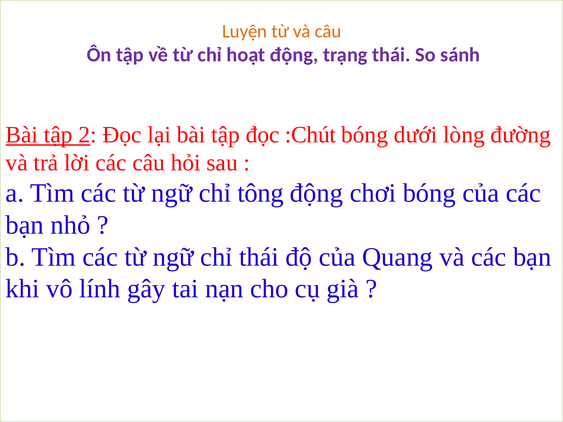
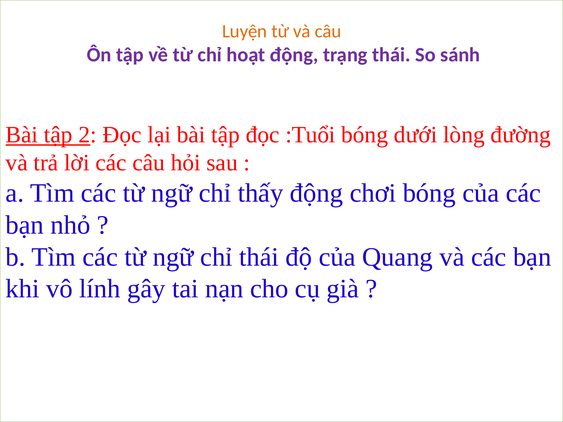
:Chút: :Chút -> :Tuổi
tông: tông -> thấy
